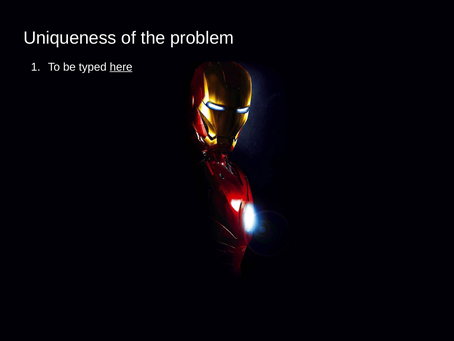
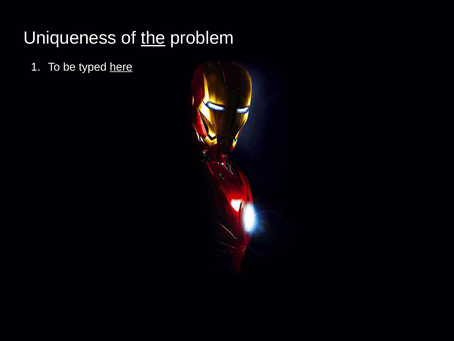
the underline: none -> present
